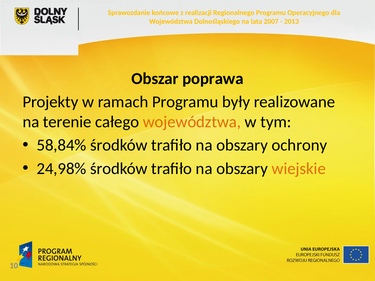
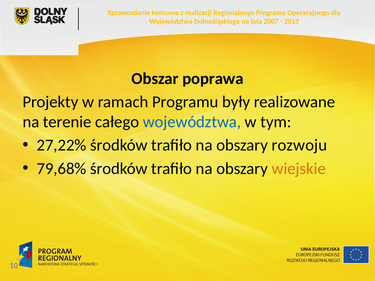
województwa at (192, 122) colour: orange -> blue
58,84%: 58,84% -> 27,22%
ochrony: ochrony -> rozwoju
24,98%: 24,98% -> 79,68%
